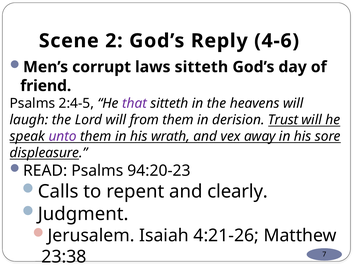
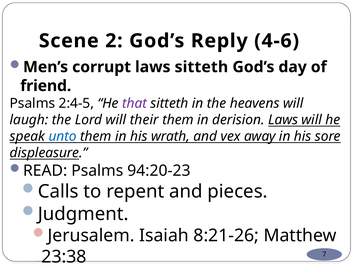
from: from -> their
derision Trust: Trust -> Laws
unto colour: purple -> blue
clearly: clearly -> pieces
4:21-26: 4:21-26 -> 8:21-26
